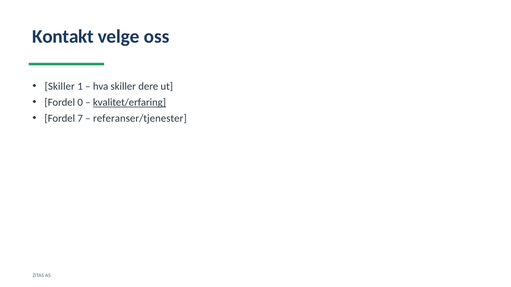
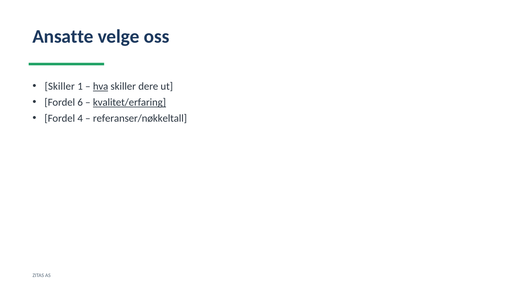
Kontakt: Kontakt -> Ansatte
hva underline: none -> present
0: 0 -> 6
7: 7 -> 4
referanser/tjenester: referanser/tjenester -> referanser/nøkkeltall
